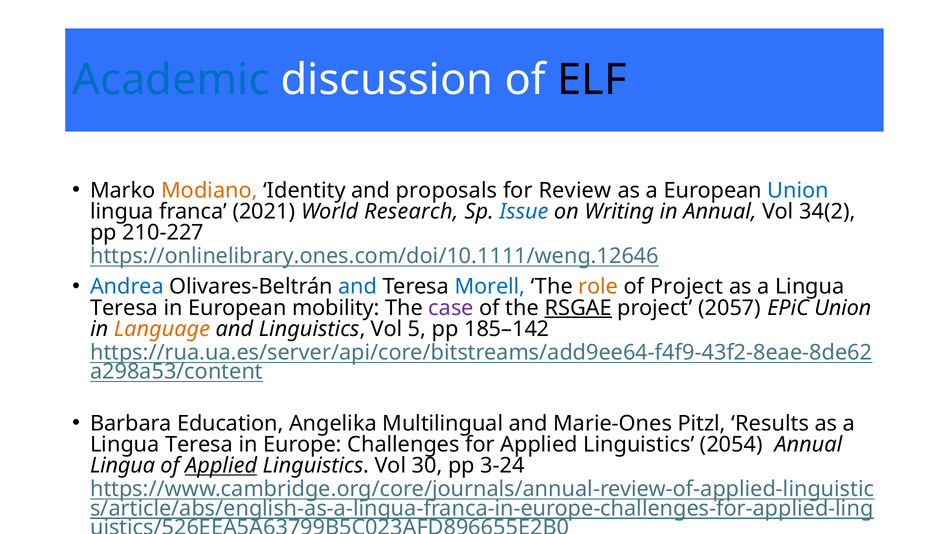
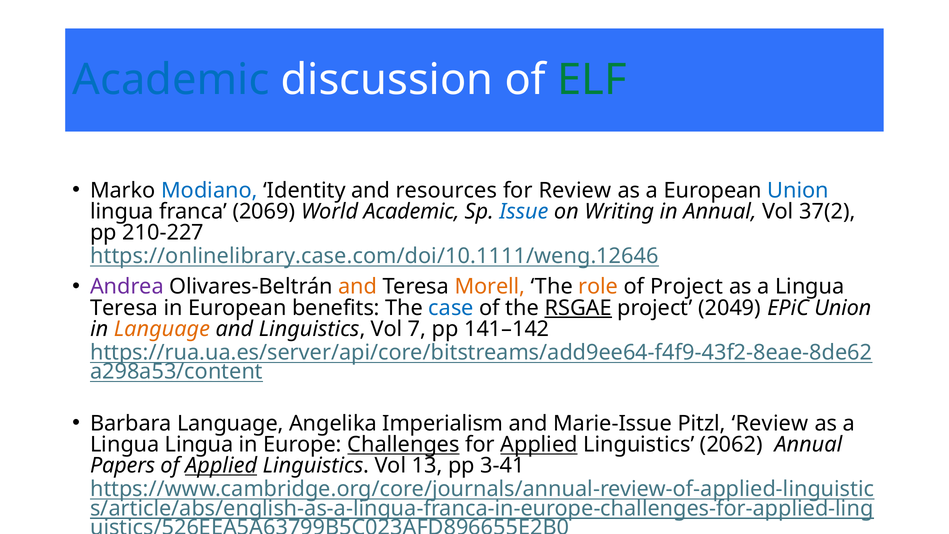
ELF colour: black -> green
Modiano colour: orange -> blue
proposals: proposals -> resources
2021: 2021 -> 2069
World Research: Research -> Academic
34(2: 34(2 -> 37(2
https://onlinelibrary.ones.com/doi/10.1111/weng.12646: https://onlinelibrary.ones.com/doi/10.1111/weng.12646 -> https://onlinelibrary.case.com/doi/10.1111/weng.12646
Andrea colour: blue -> purple
and at (358, 287) colour: blue -> orange
Morell colour: blue -> orange
mobility: mobility -> benefits
case colour: purple -> blue
2057: 2057 -> 2049
5: 5 -> 7
185–142: 185–142 -> 141–142
Barbara Education: Education -> Language
Multilingual: Multilingual -> Imperialism
Marie-Ones: Marie-Ones -> Marie-Issue
Pitzl Results: Results -> Review
Teresa at (199, 444): Teresa -> Lingua
Challenges underline: none -> present
Applied at (539, 444) underline: none -> present
2054: 2054 -> 2062
Lingua at (123, 466): Lingua -> Papers
30: 30 -> 13
3-24: 3-24 -> 3-41
